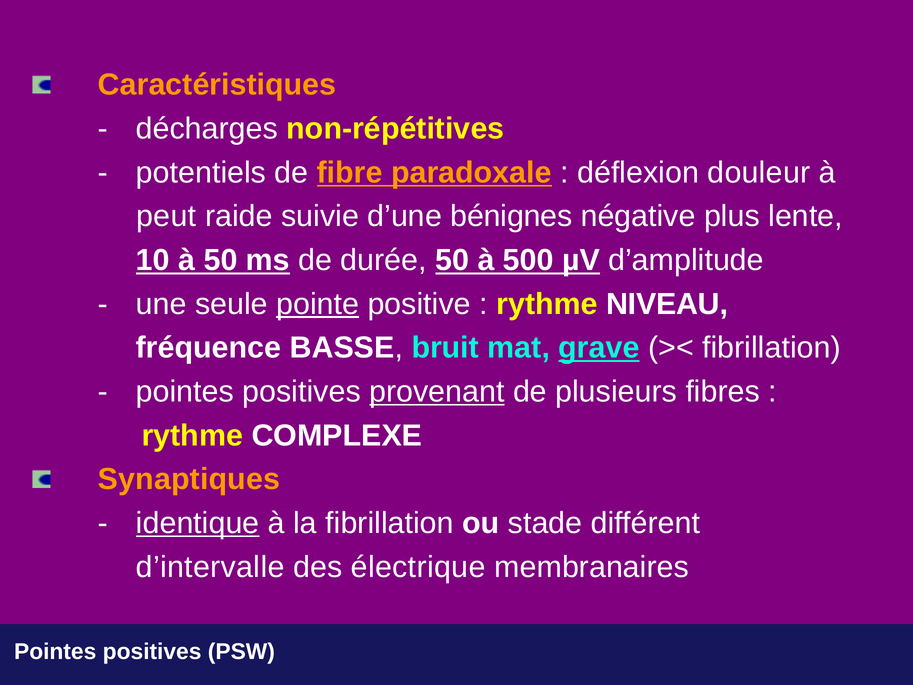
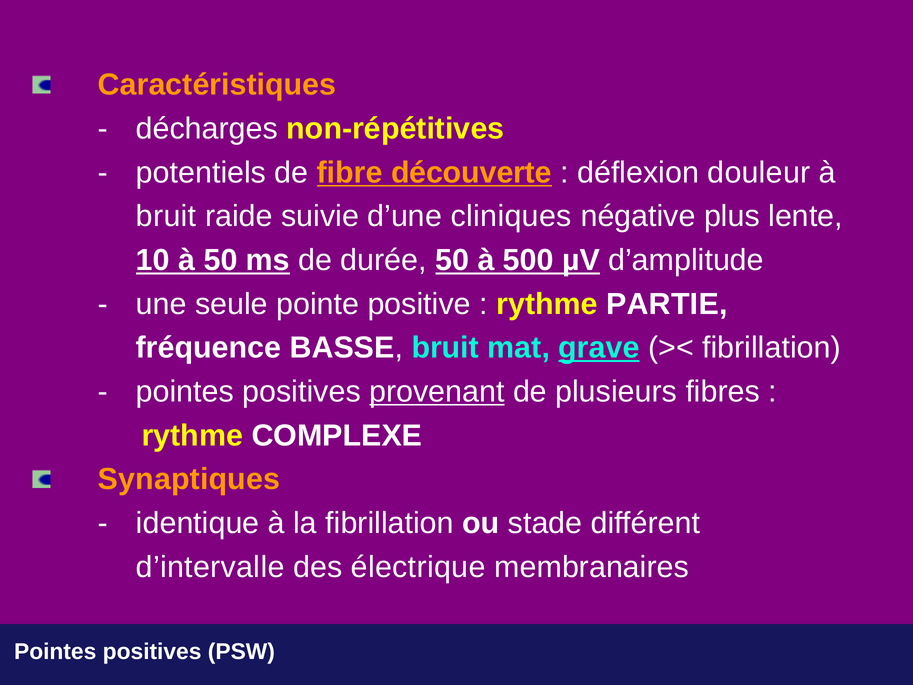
paradoxale: paradoxale -> découverte
peut at (166, 216): peut -> bruit
bénignes: bénignes -> cliniques
pointe underline: present -> none
NIVEAU: NIVEAU -> PARTIE
identique underline: present -> none
